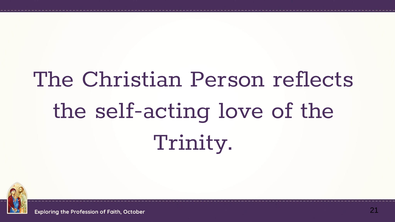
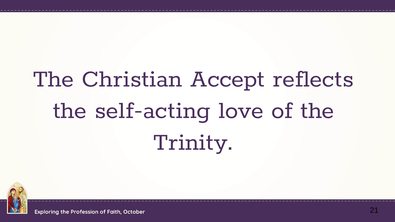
Person: Person -> Accept
